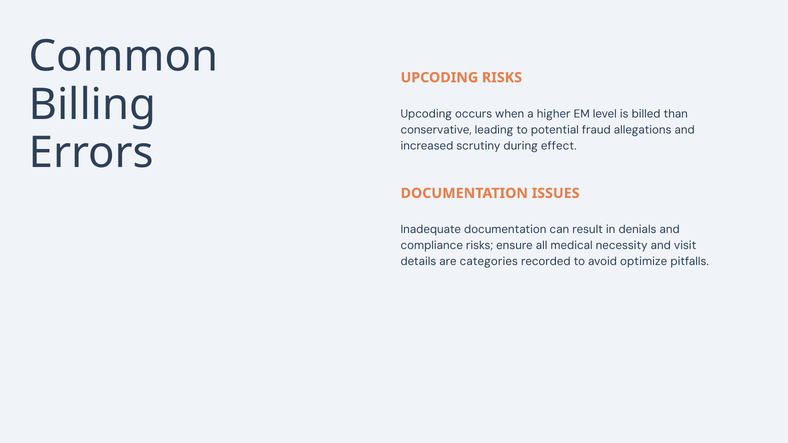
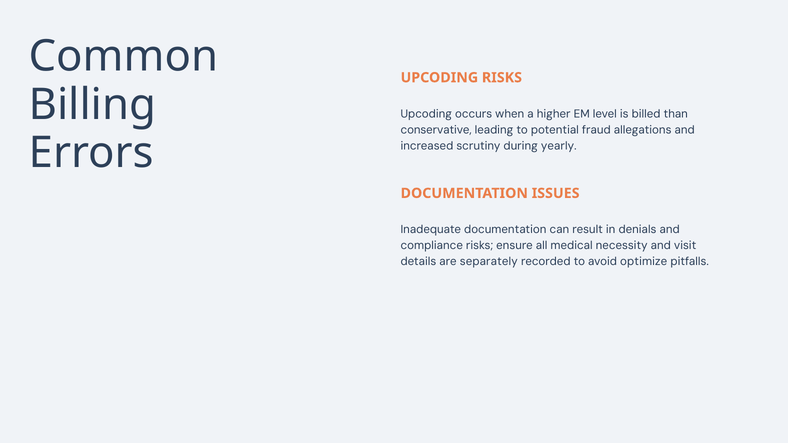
effect: effect -> yearly
categories: categories -> separately
